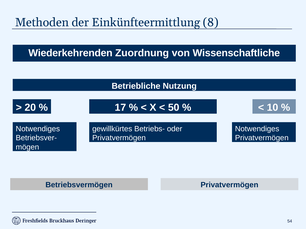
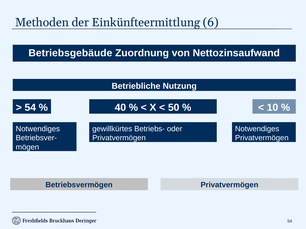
8: 8 -> 6
Wiederkehrenden: Wiederkehrenden -> Betriebsgebäude
Wissenschaftliche: Wissenschaftliche -> Nettozinsaufwand
20 at (30, 108): 20 -> 54
17: 17 -> 40
